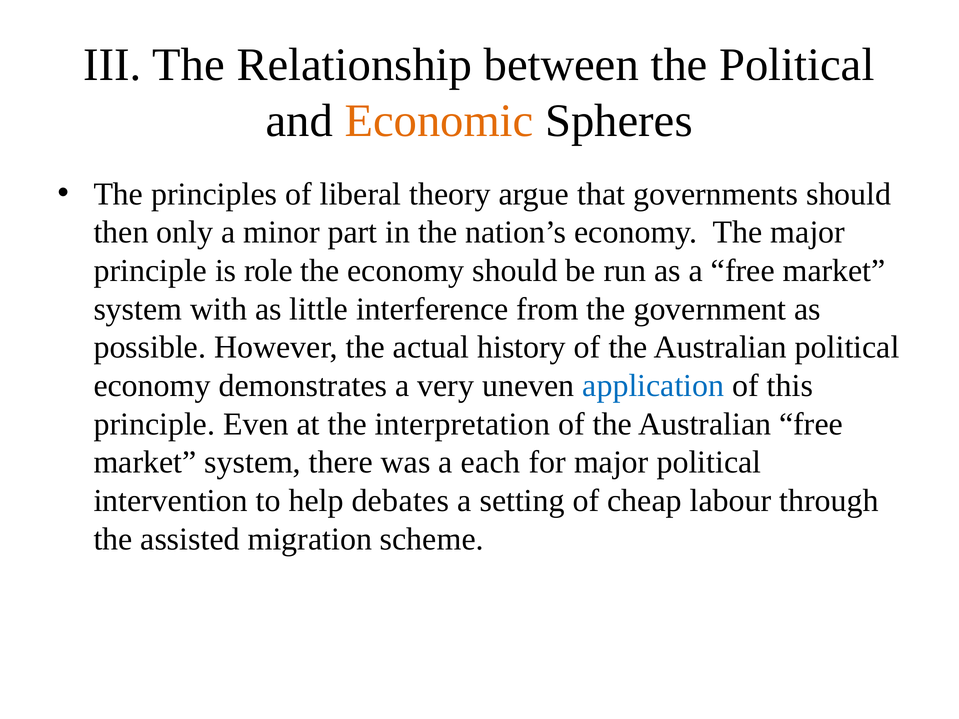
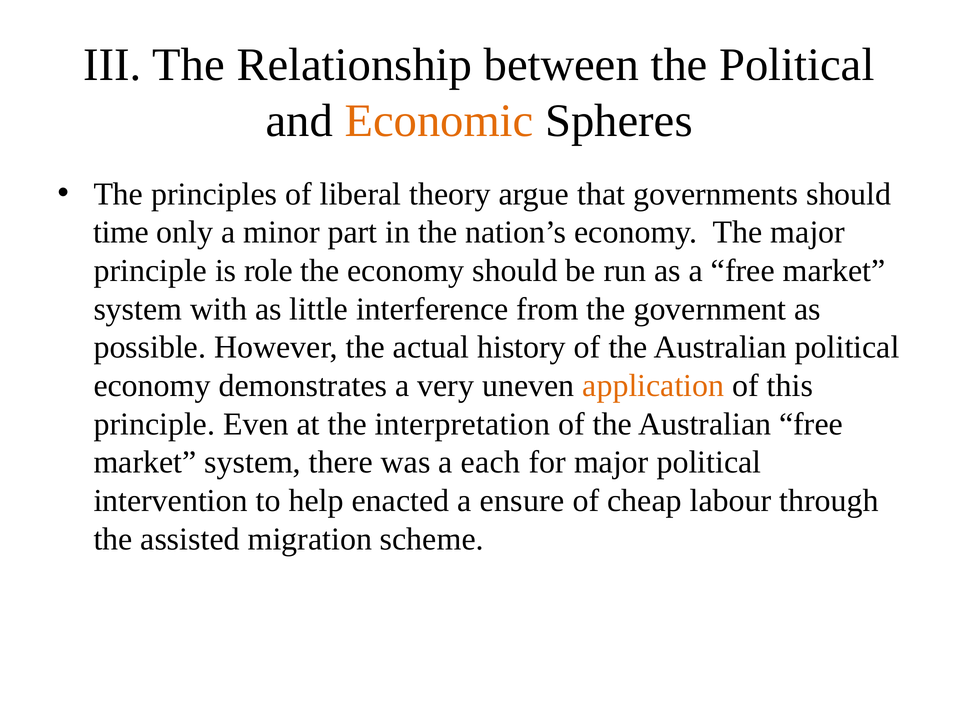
then: then -> time
application colour: blue -> orange
debates: debates -> enacted
setting: setting -> ensure
